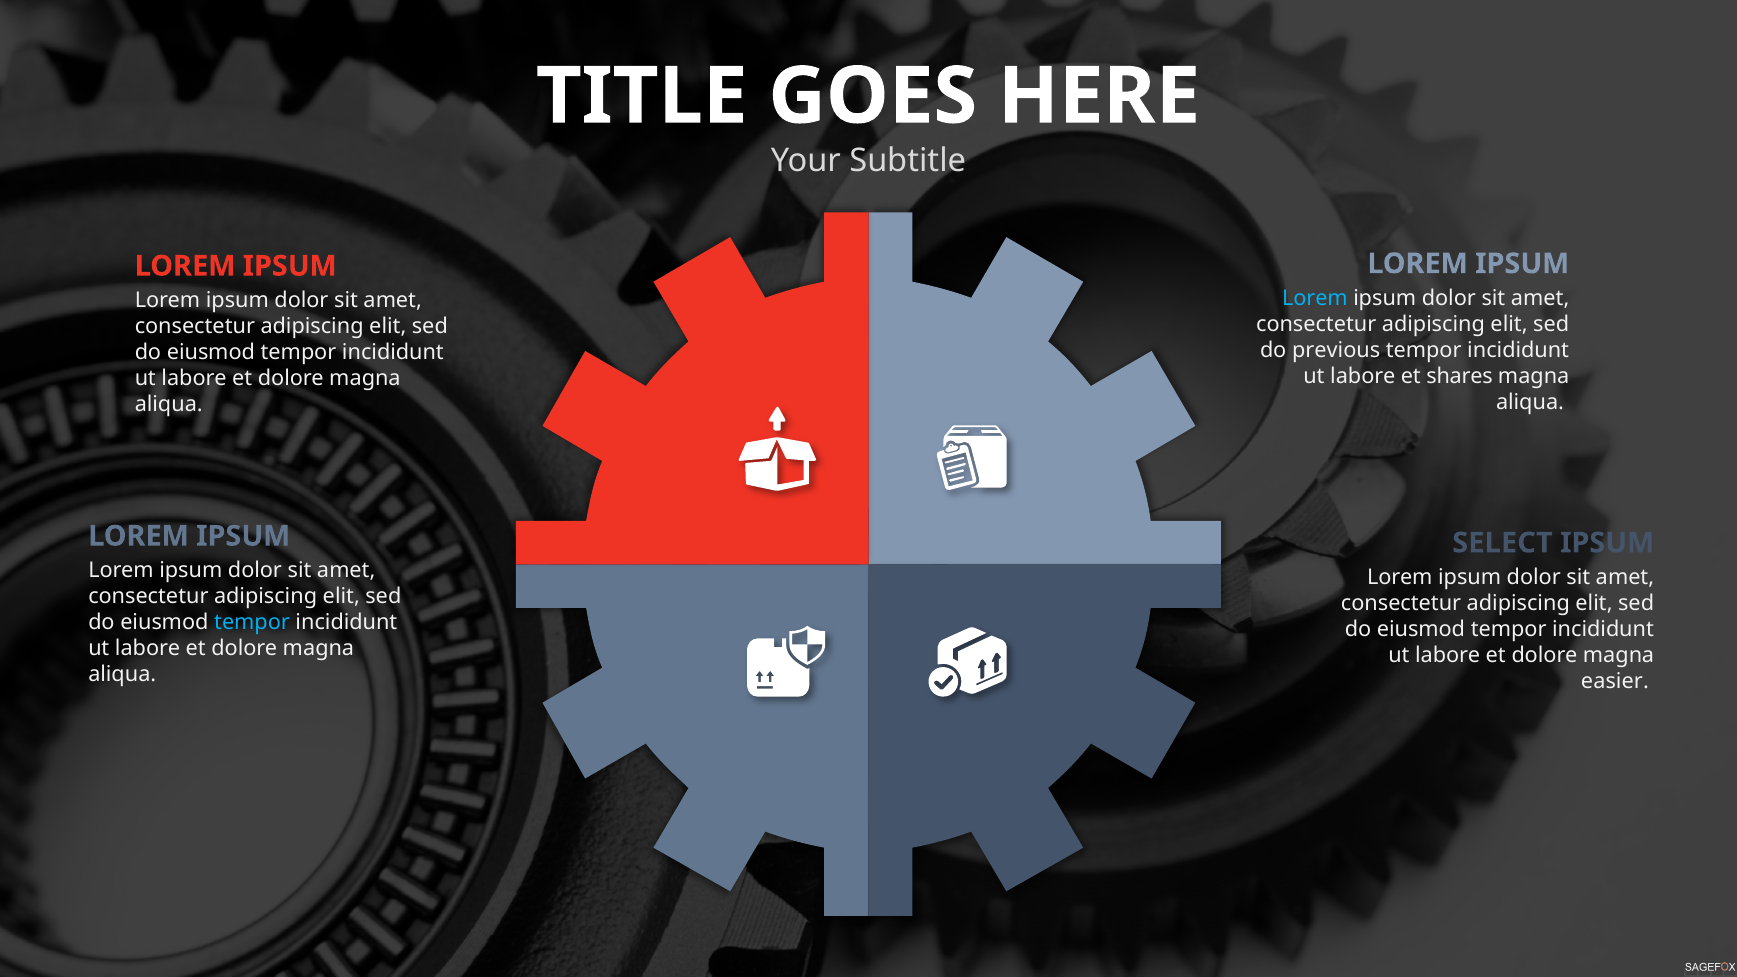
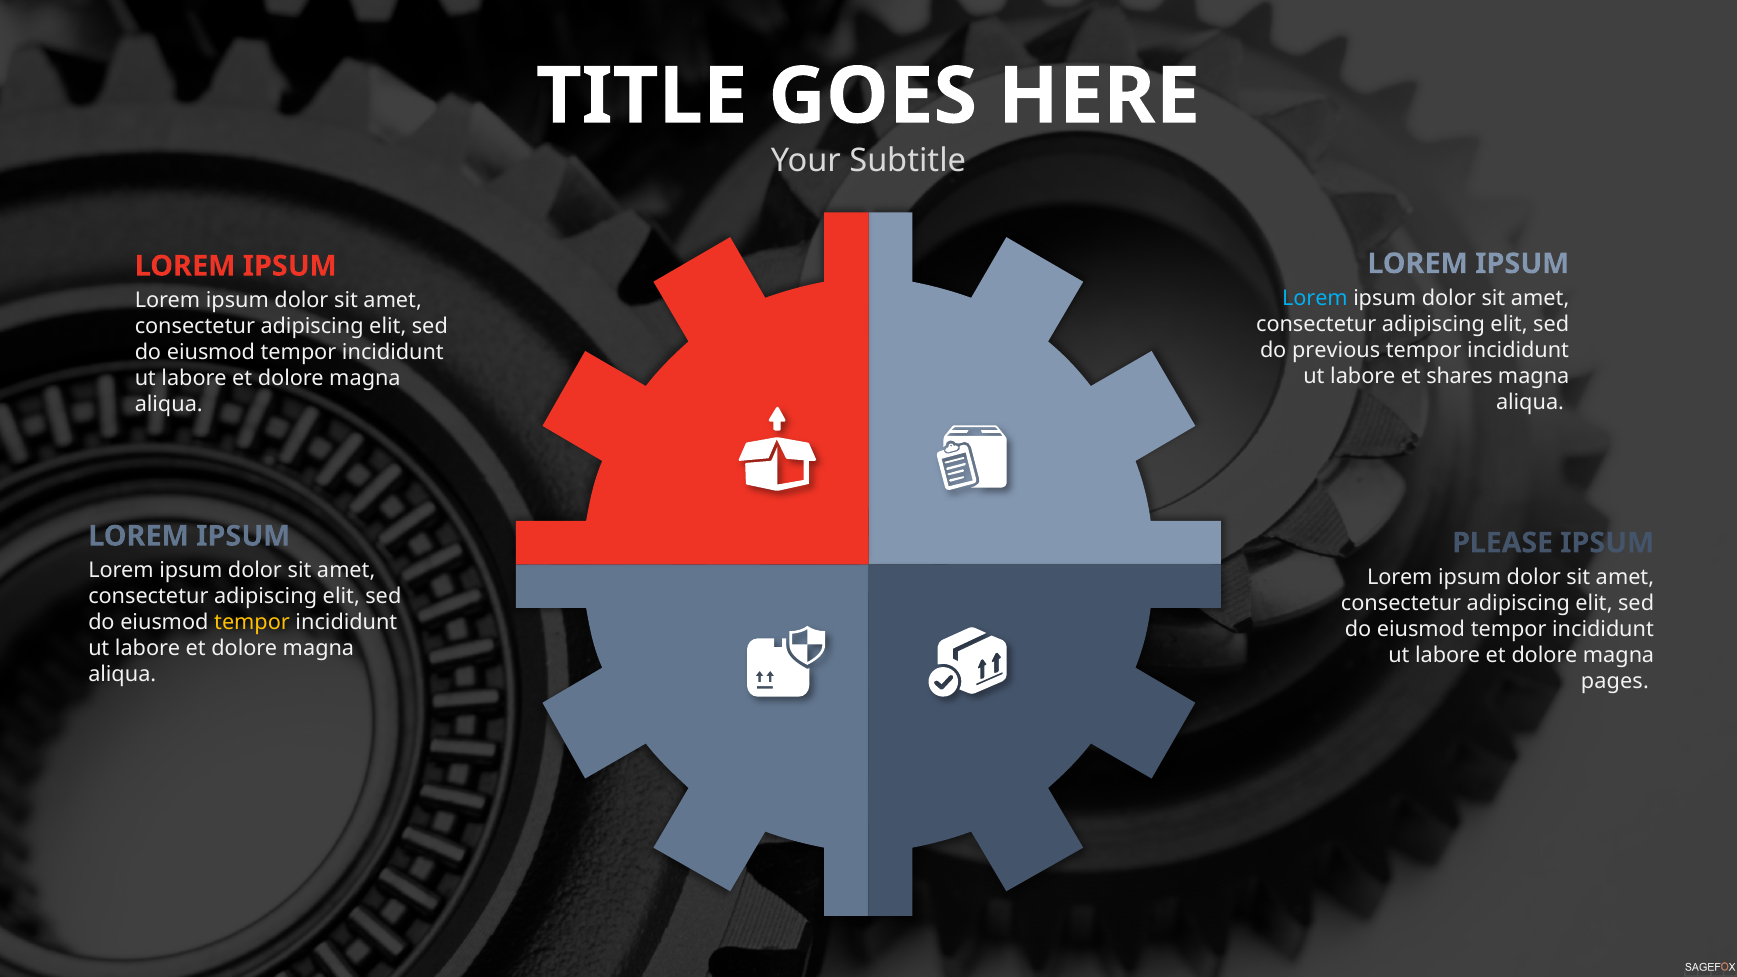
SELECT: SELECT -> PLEASE
tempor at (252, 622) colour: light blue -> yellow
easier: easier -> pages
